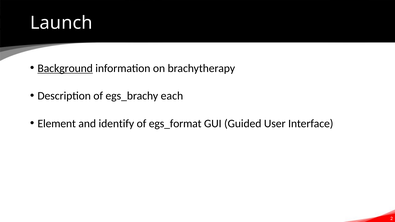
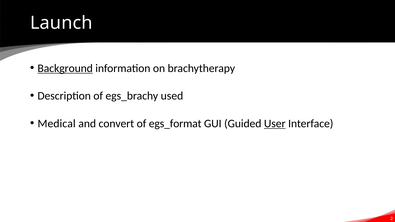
each: each -> used
Element: Element -> Medical
identify: identify -> convert
User underline: none -> present
